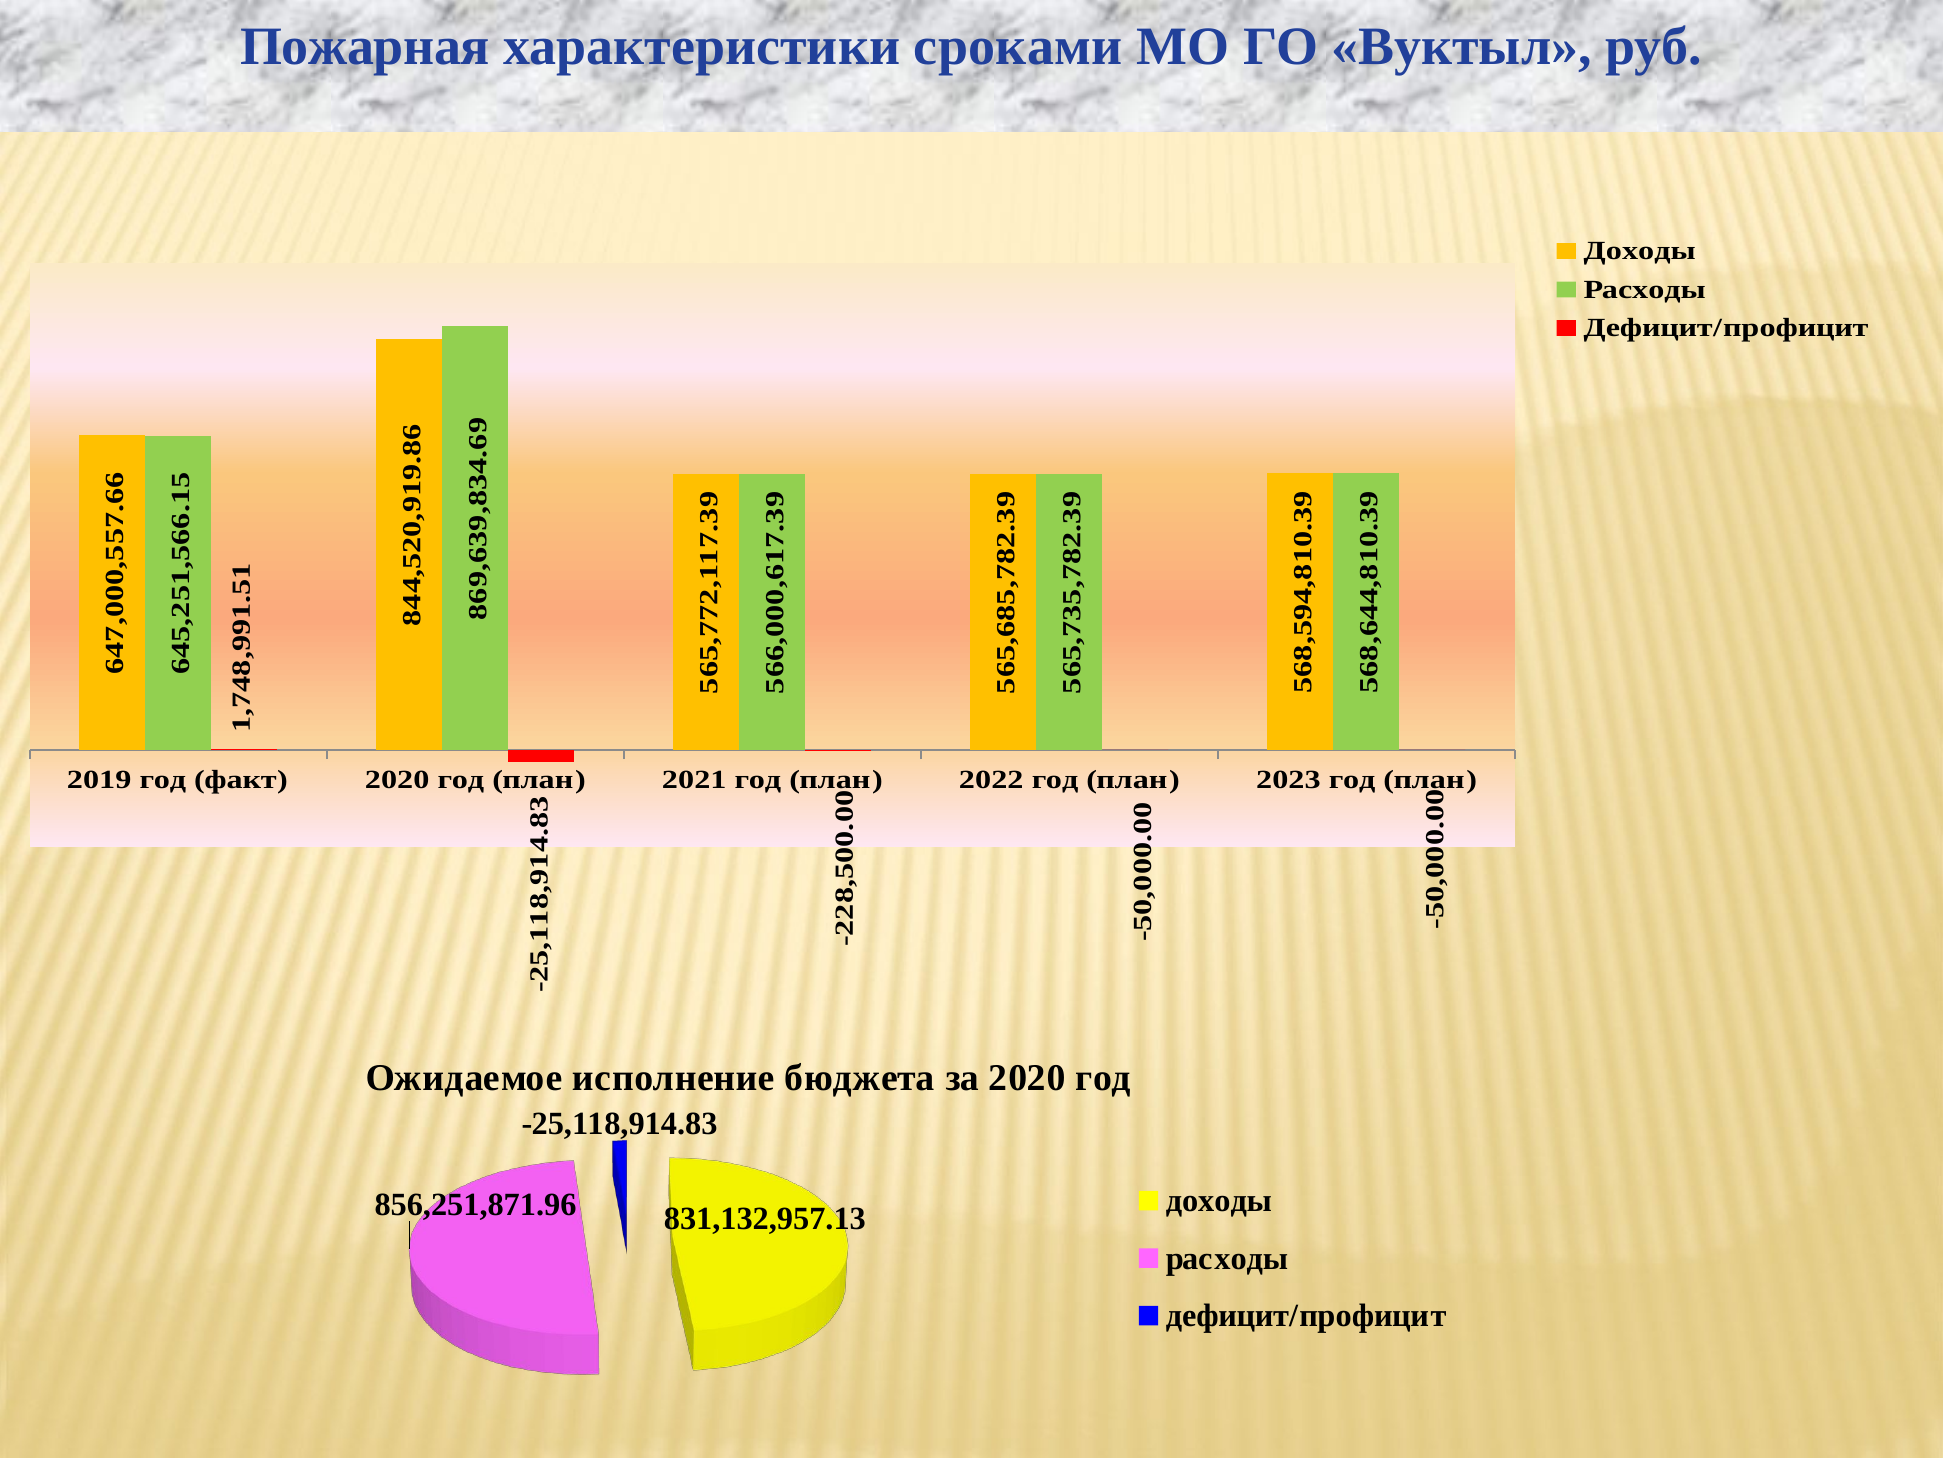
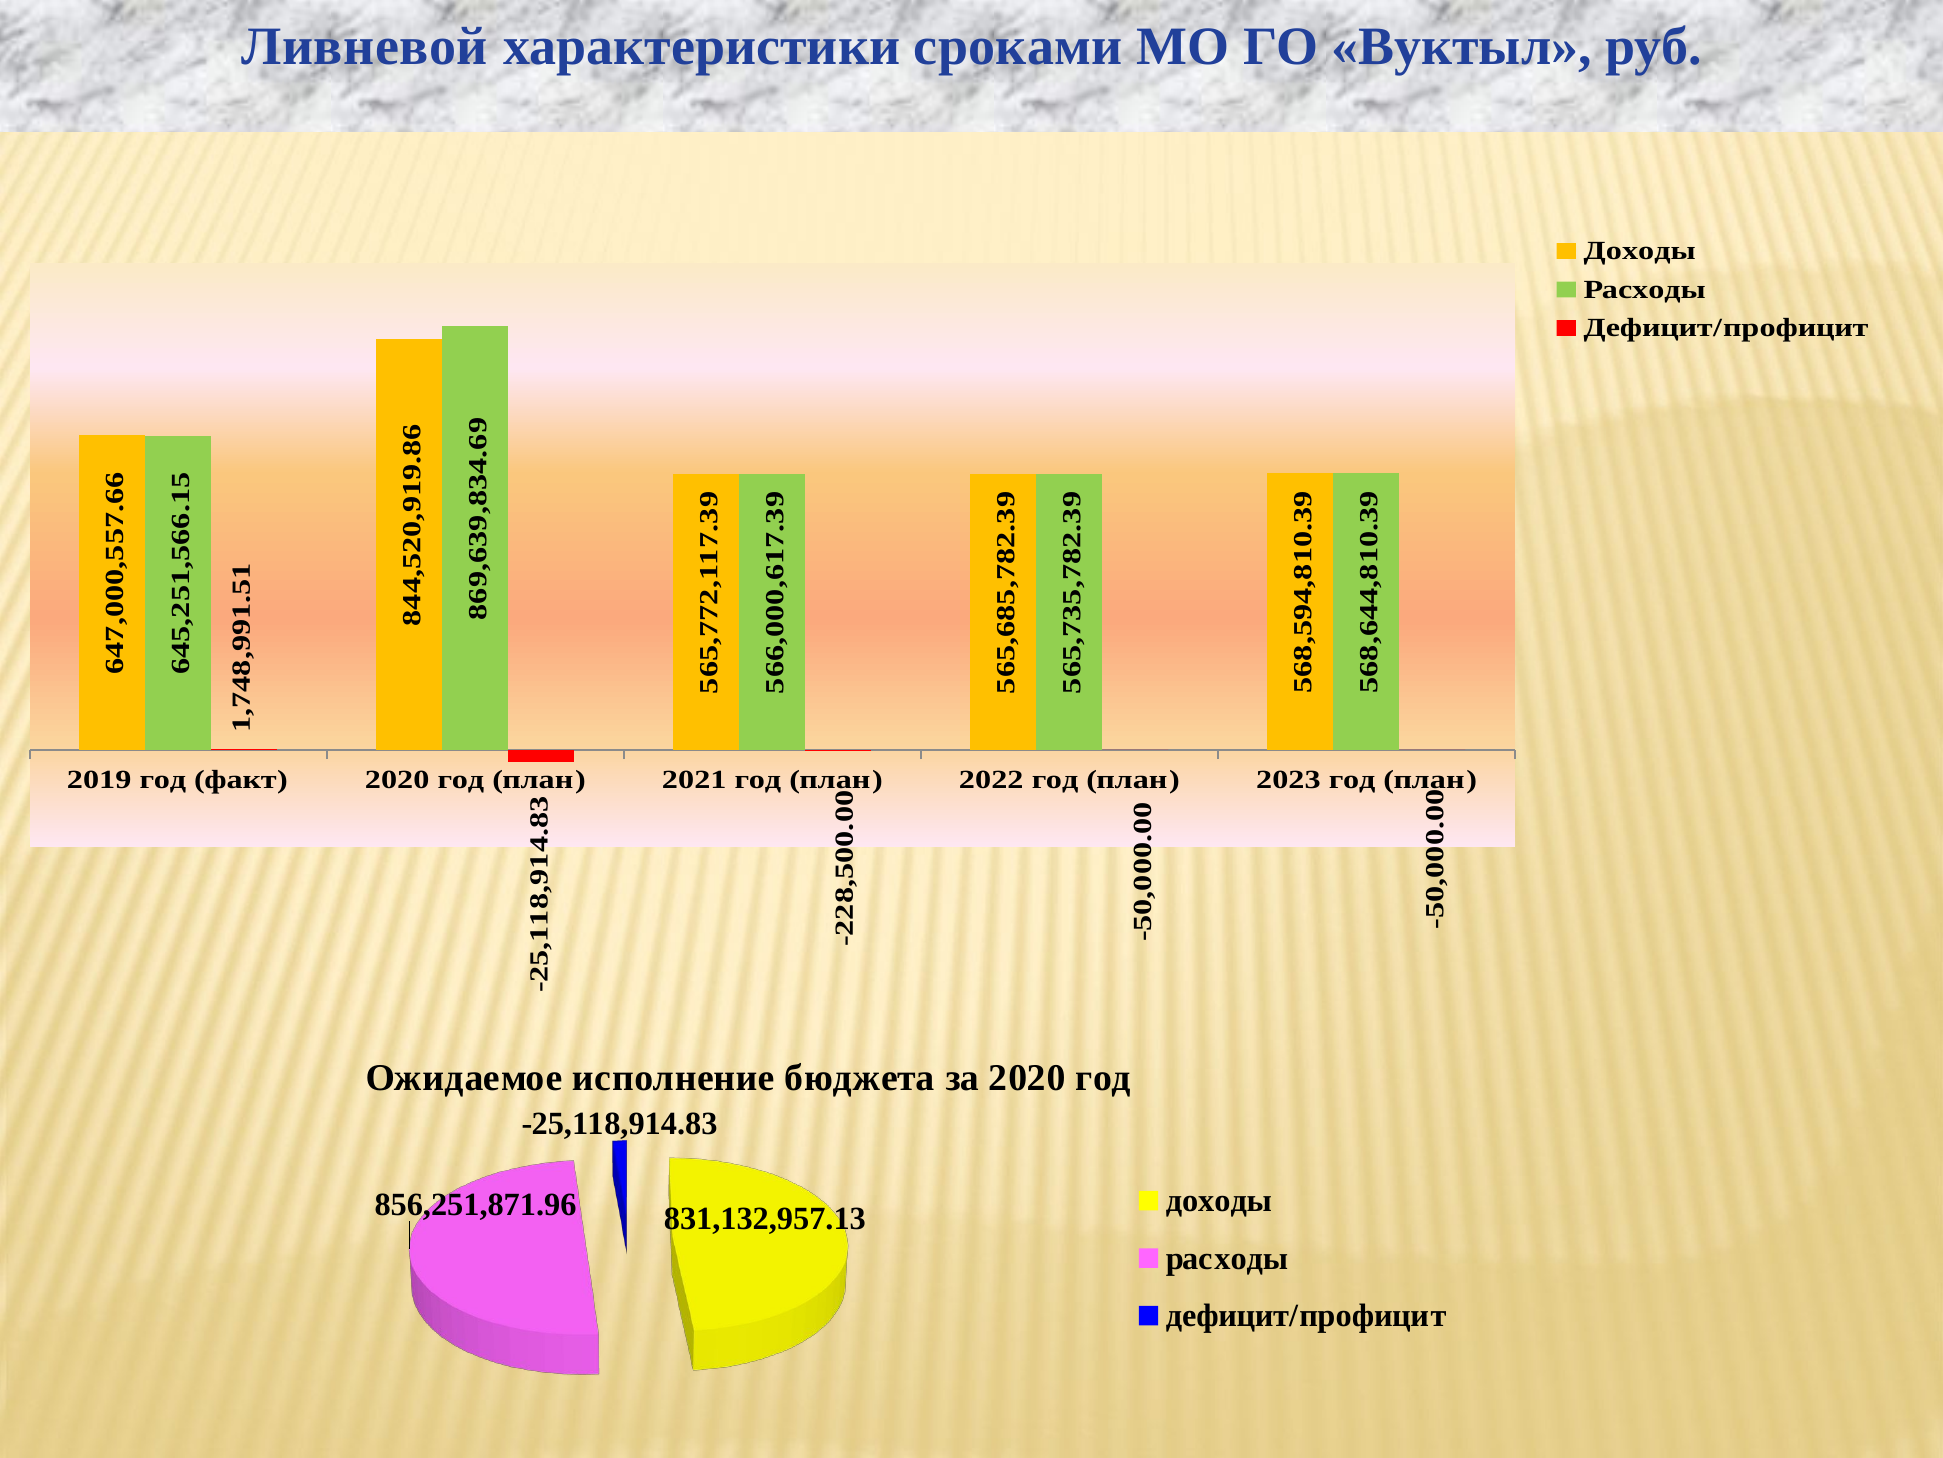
Пожарная: Пожарная -> Ливневой
